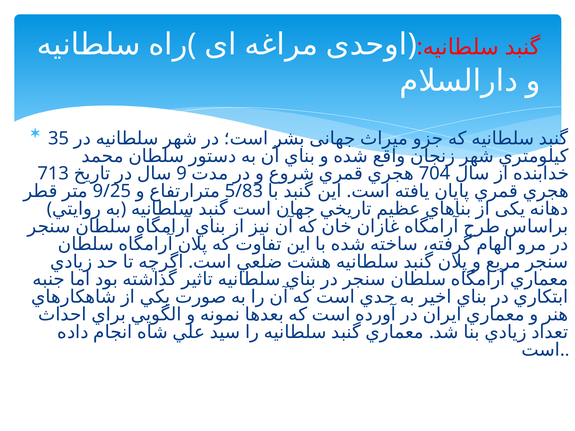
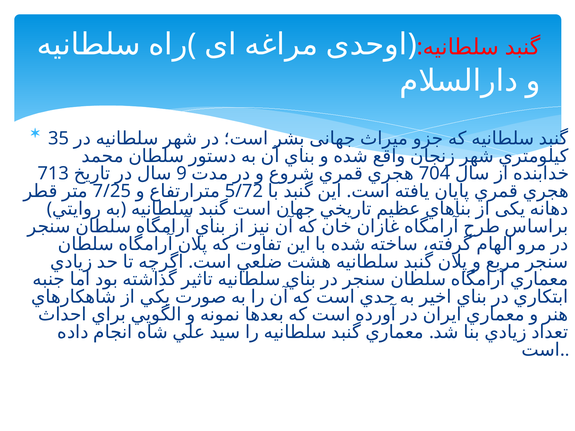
9/25: 9/25 -> 7/25
5/83: 5/83 -> 5/72
